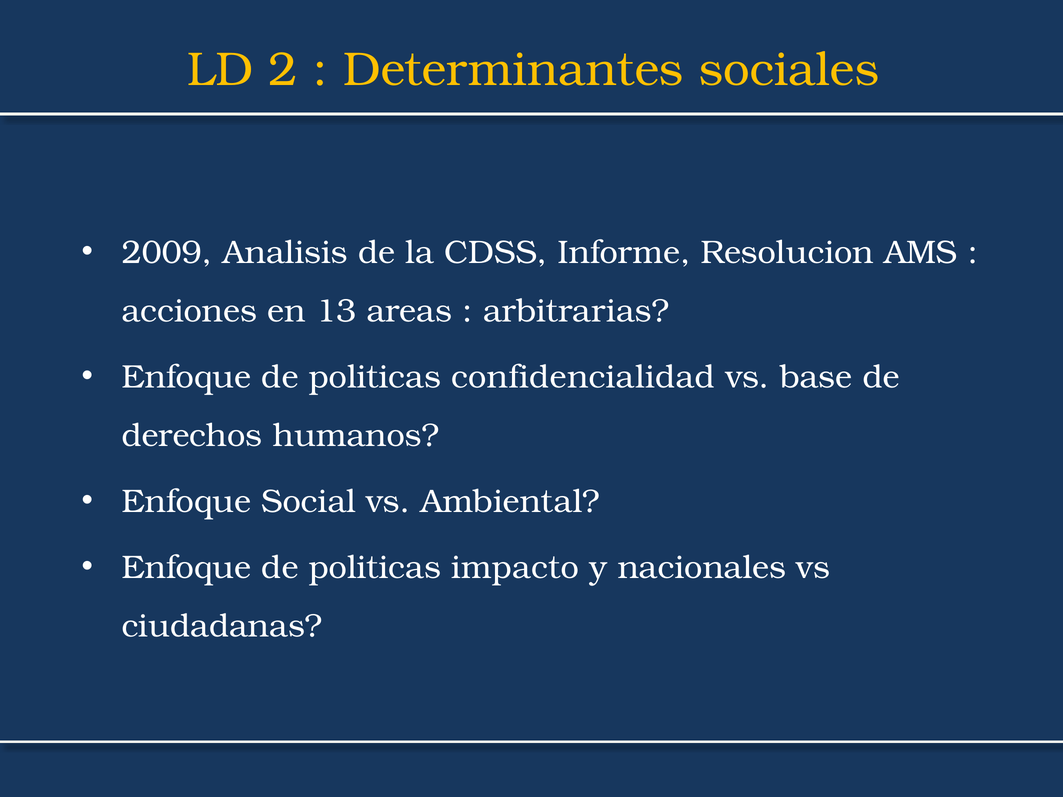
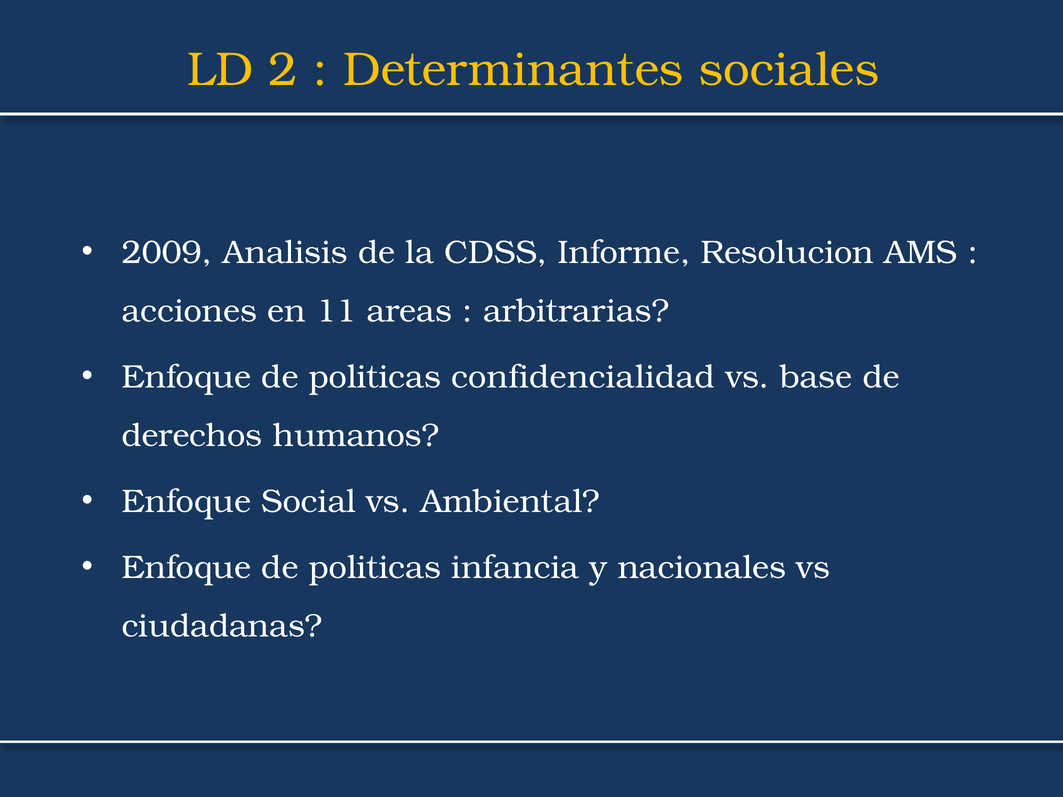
13: 13 -> 11
impacto: impacto -> infancia
